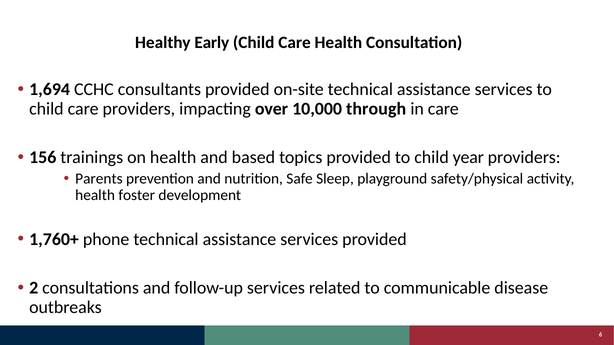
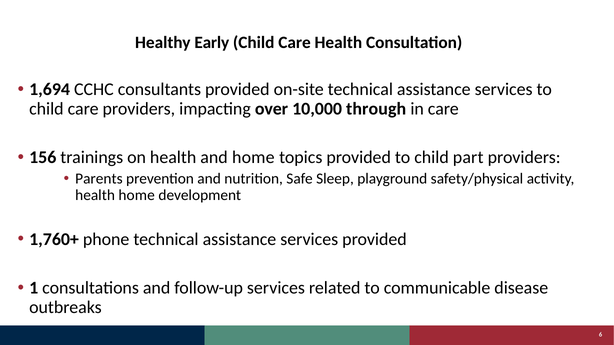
and based: based -> home
year: year -> part
health foster: foster -> home
2: 2 -> 1
